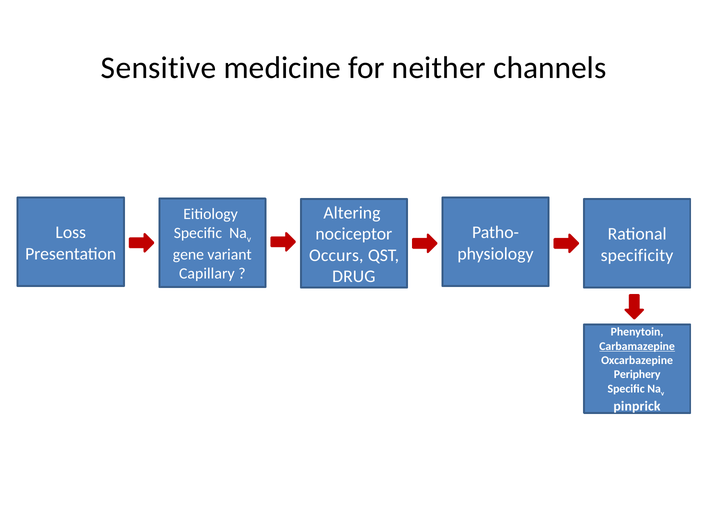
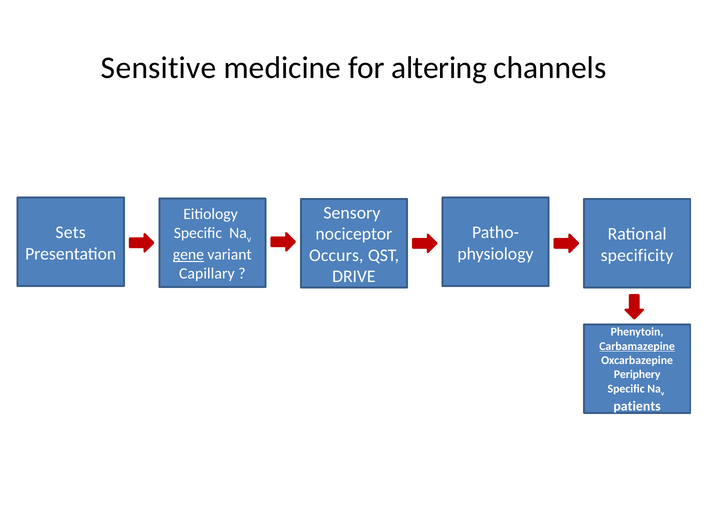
neither: neither -> altering
Altering: Altering -> Sensory
Loss: Loss -> Sets
gene underline: none -> present
DRUG: DRUG -> DRIVE
pinprick: pinprick -> patients
